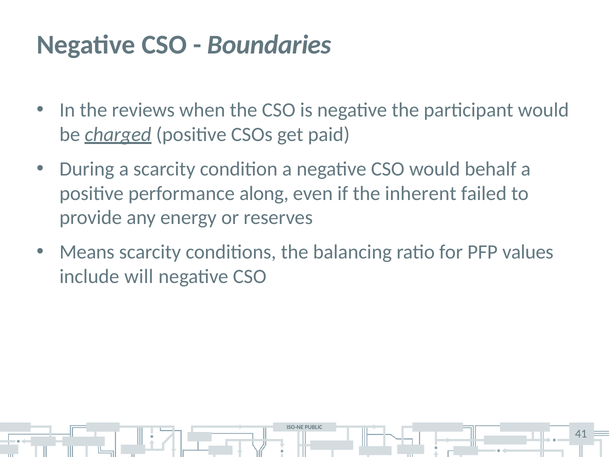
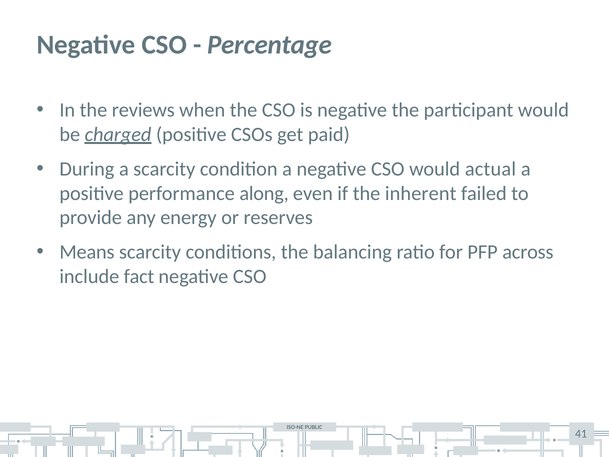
Boundaries: Boundaries -> Percentage
behalf: behalf -> actual
values: values -> across
will: will -> fact
